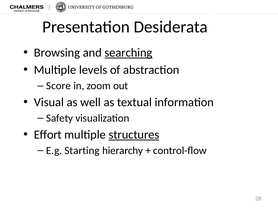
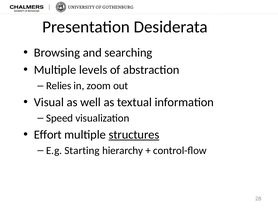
searching underline: present -> none
Score: Score -> Relies
Safety: Safety -> Speed
